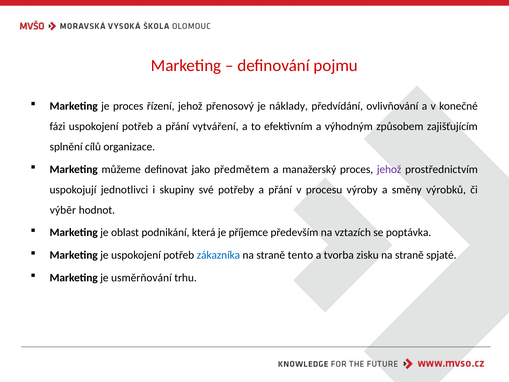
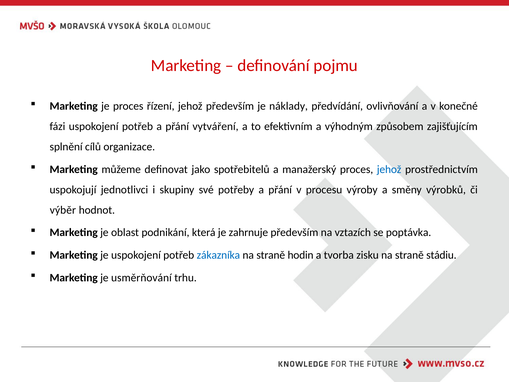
jehož přenosový: přenosový -> především
předmětem: předmětem -> spotřebitelů
jehož at (389, 169) colour: purple -> blue
příjemce: příjemce -> zahrnuje
tento: tento -> hodin
spjaté: spjaté -> stádiu
